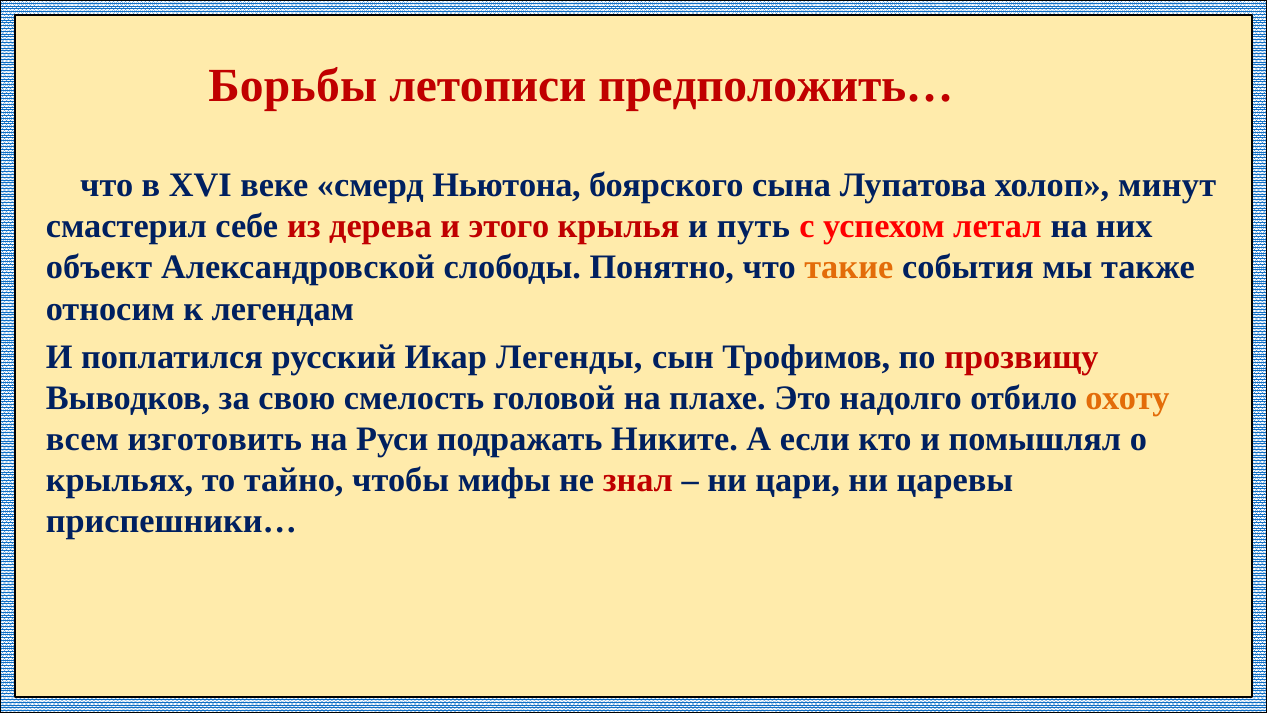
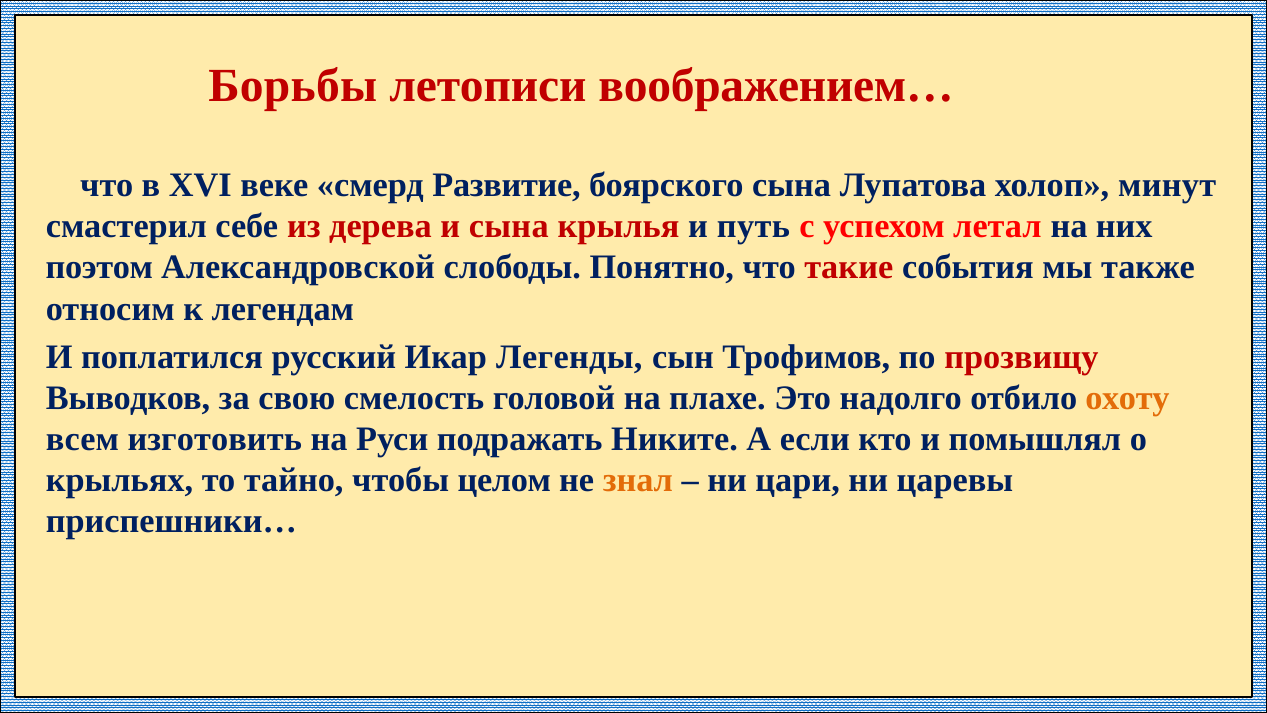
предположить…: предположить… -> воображением…
Ньютона: Ньютона -> Развитие
и этого: этого -> сына
объект: объект -> поэтом
такие colour: orange -> red
мифы: мифы -> целом
знал colour: red -> orange
